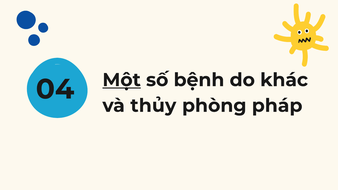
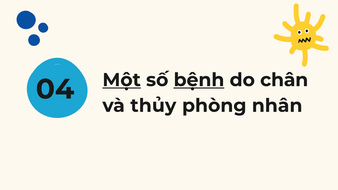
bệnh underline: none -> present
khác: khác -> chân
pháp: pháp -> nhân
